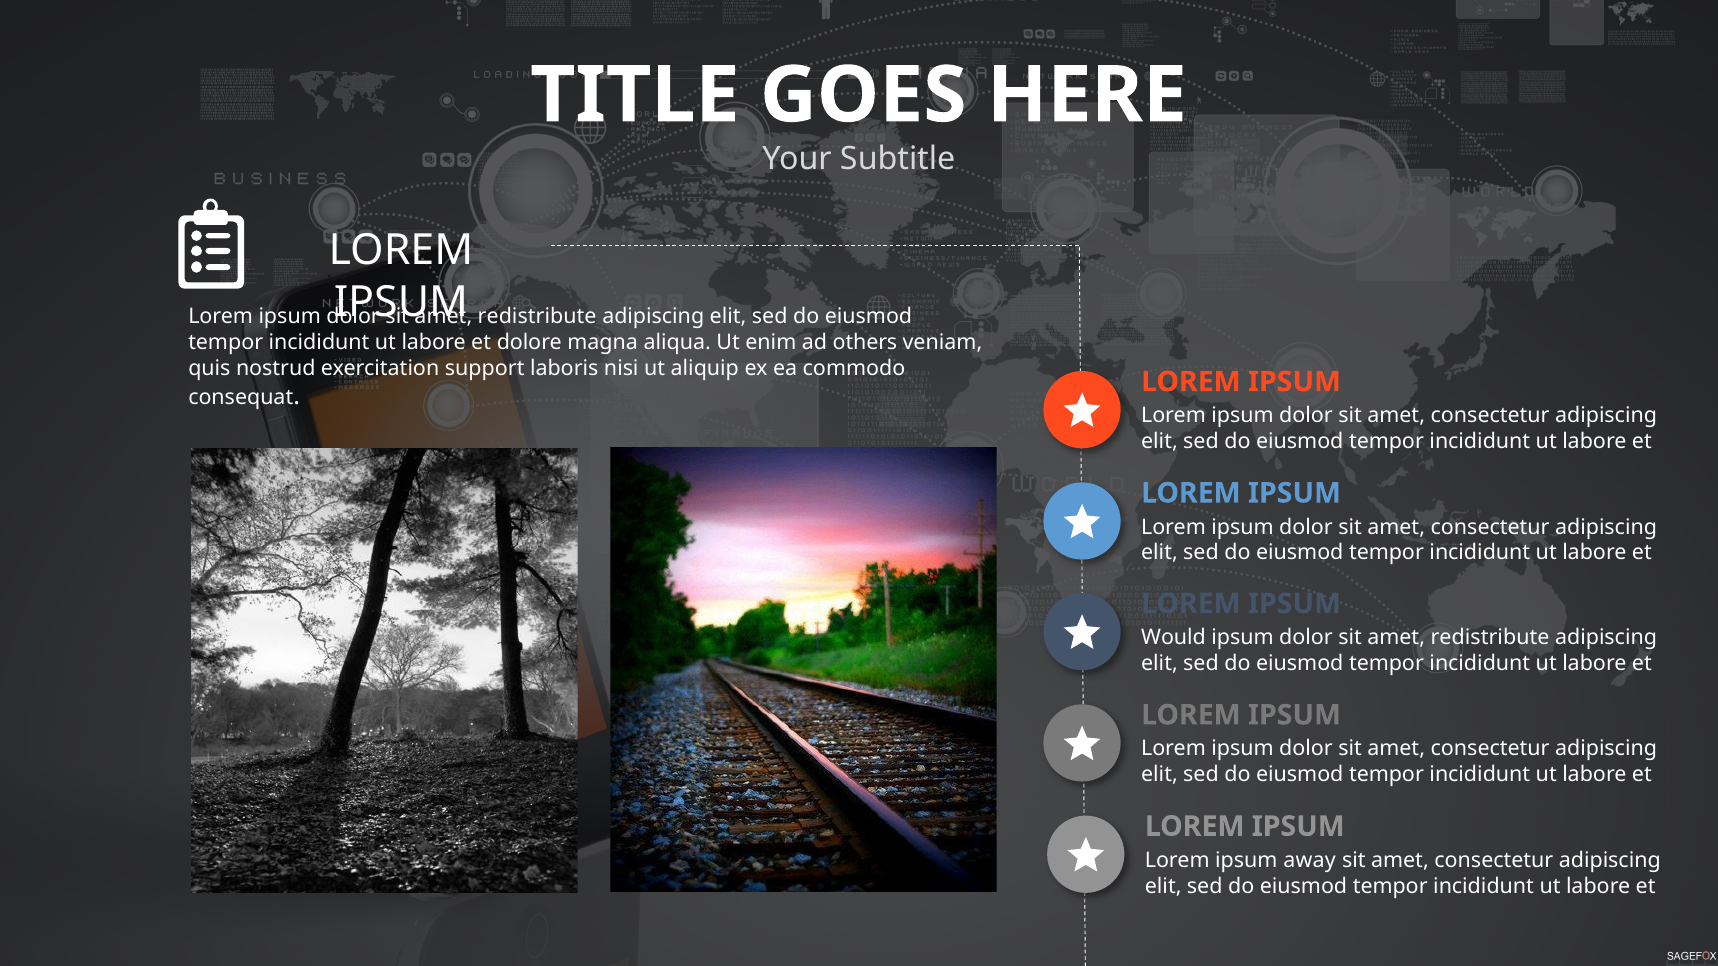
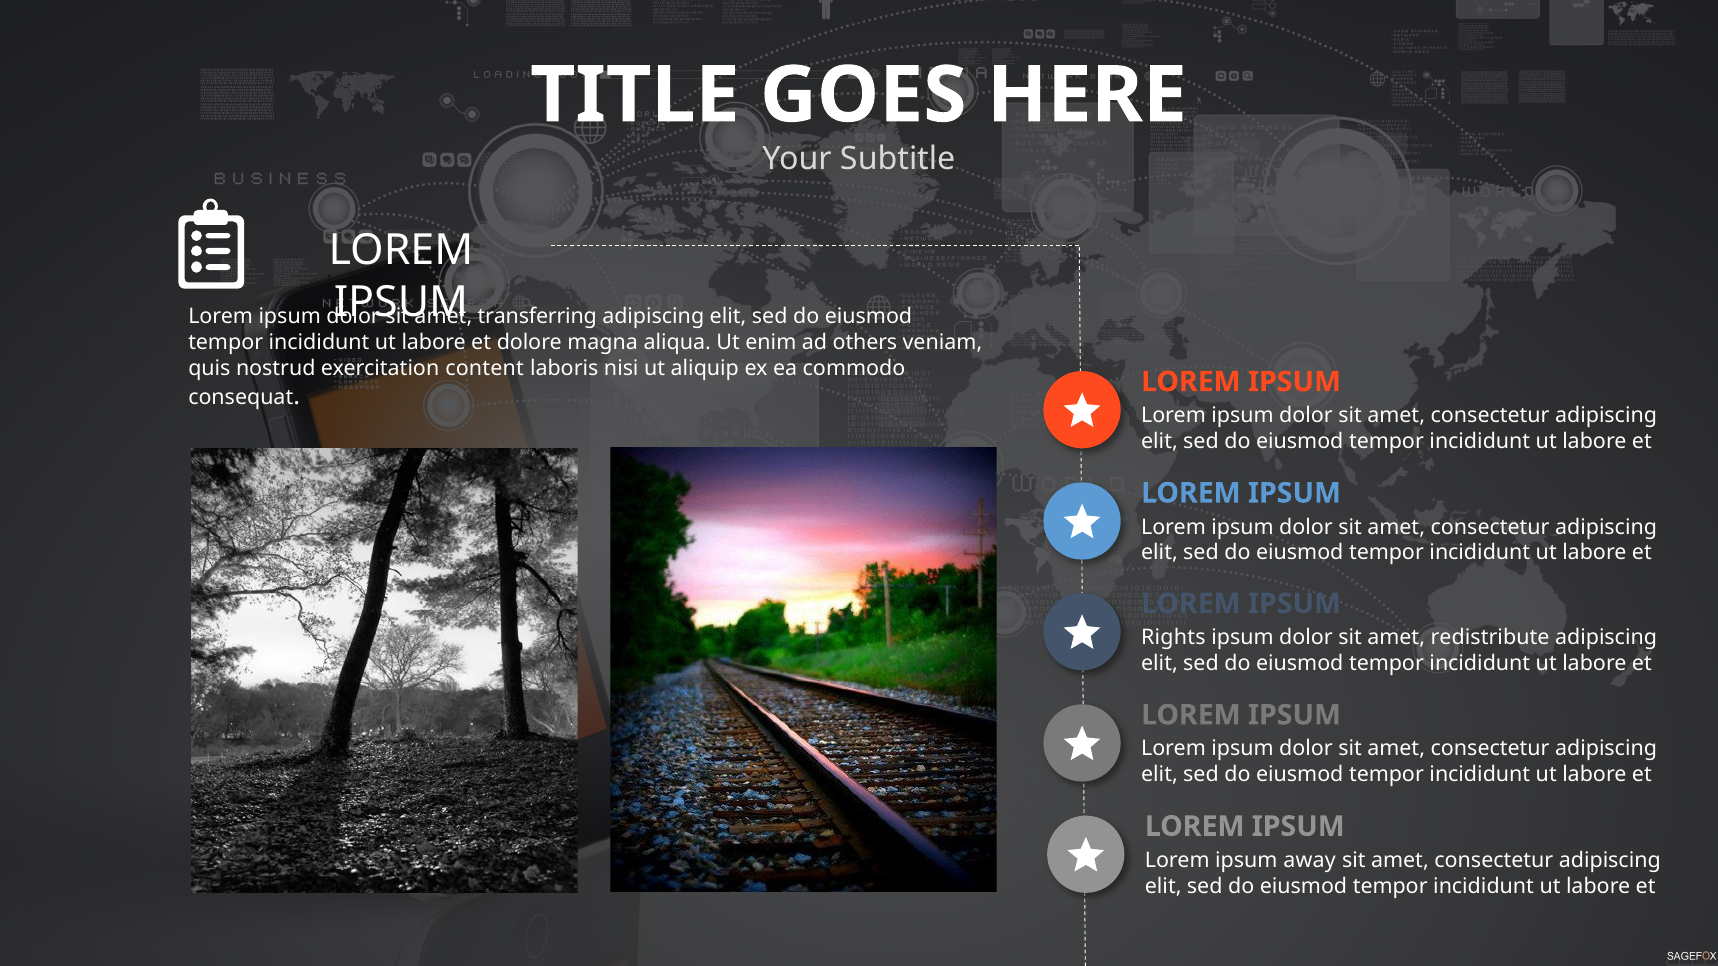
redistribute at (537, 317): redistribute -> transferring
support: support -> content
Would: Would -> Rights
